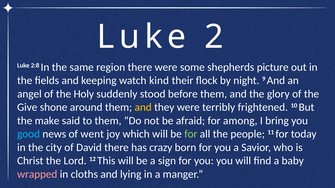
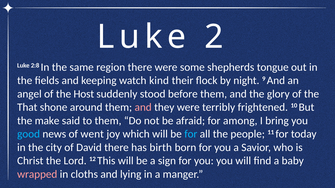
picture: picture -> tongue
Holy: Holy -> Host
Give: Give -> That
and at (143, 108) colour: yellow -> pink
for at (191, 134) colour: light green -> light blue
crazy: crazy -> birth
